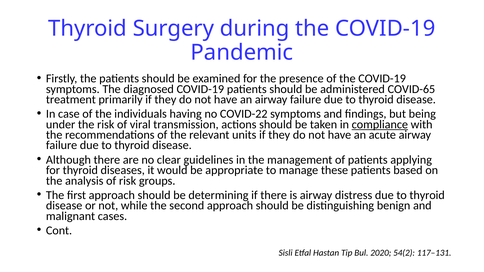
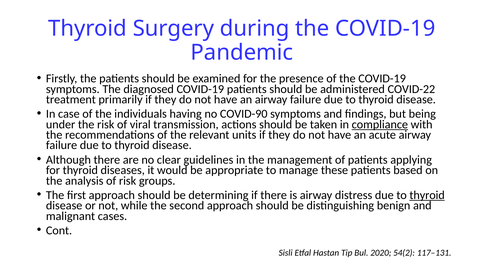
COVID-65: COVID-65 -> COVID-22
COVID-22: COVID-22 -> COVID-90
thyroid at (427, 195) underline: none -> present
